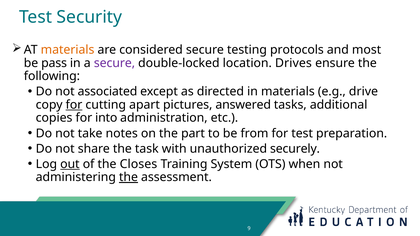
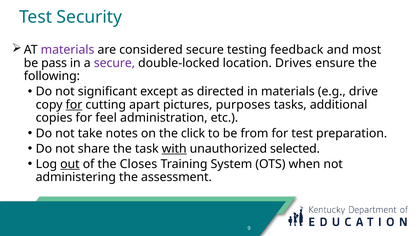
materials at (68, 50) colour: orange -> purple
protocols: protocols -> feedback
associated: associated -> significant
answered: answered -> purposes
into: into -> feel
part: part -> click
with underline: none -> present
securely: securely -> selected
the at (128, 177) underline: present -> none
